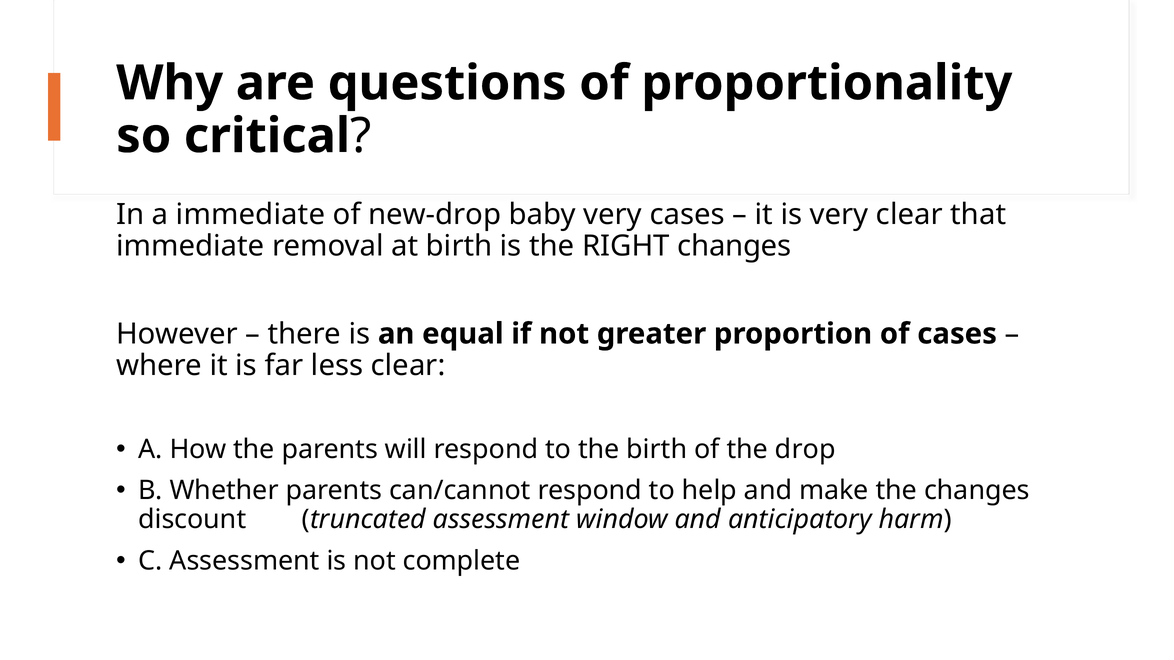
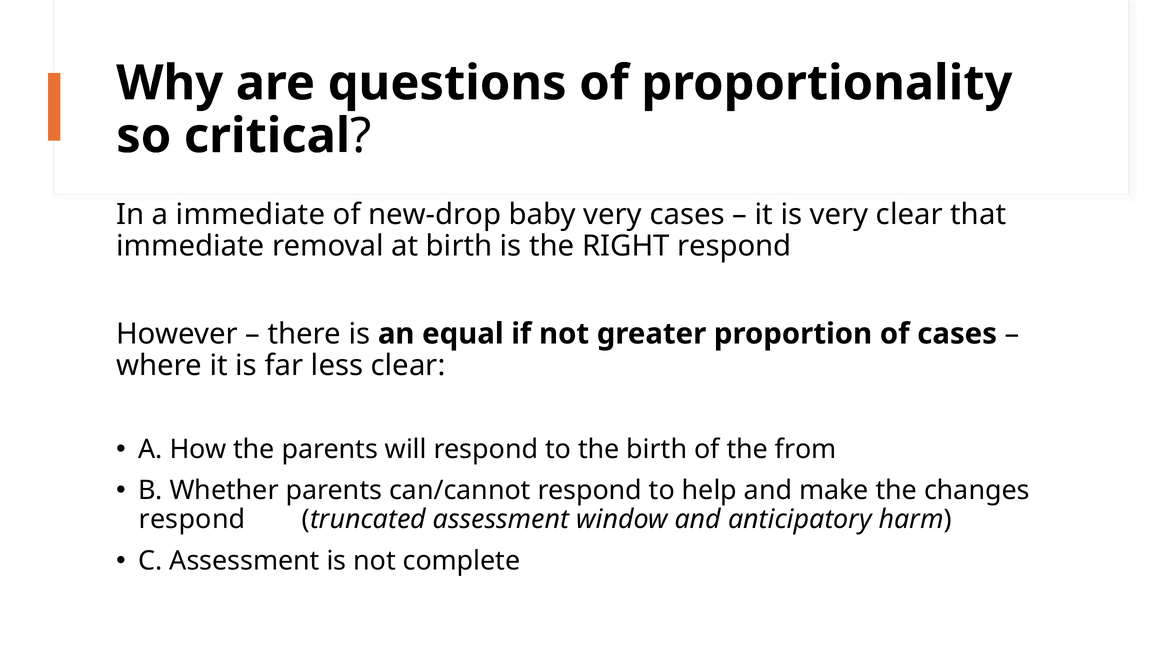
RIGHT changes: changes -> respond
drop: drop -> from
discount at (192, 520): discount -> respond
